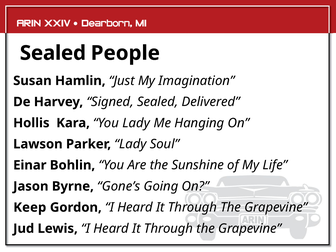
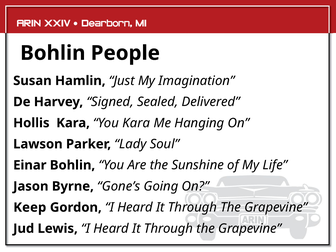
Sealed at (53, 53): Sealed -> Bohlin
You Lady: Lady -> Kara
